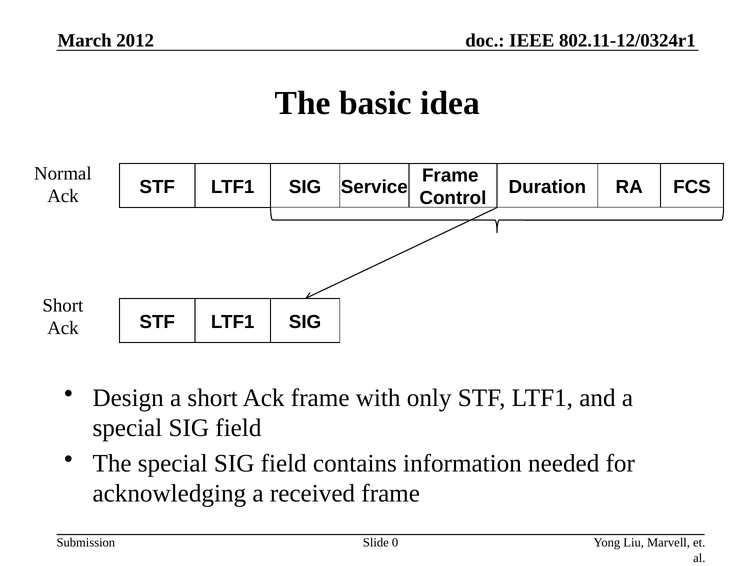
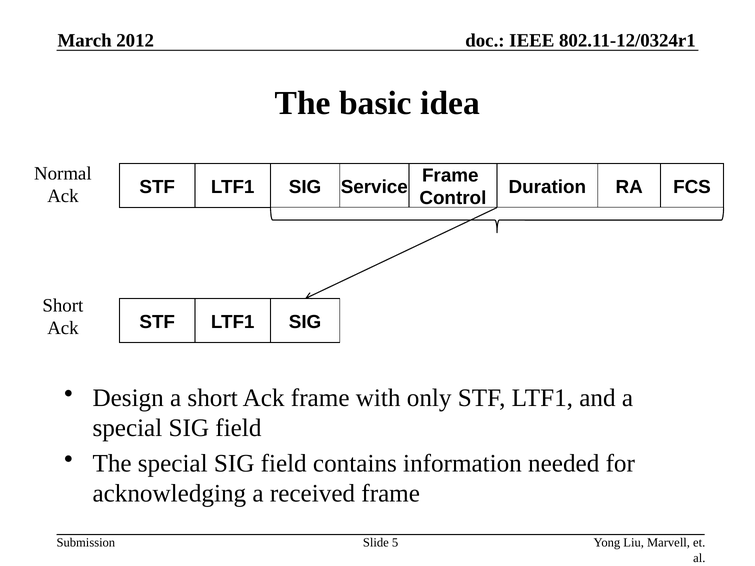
0: 0 -> 5
